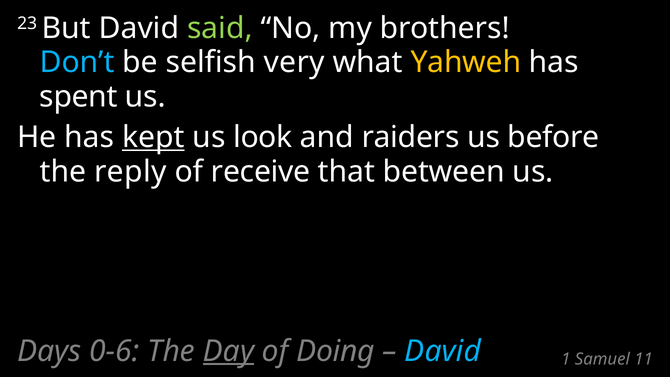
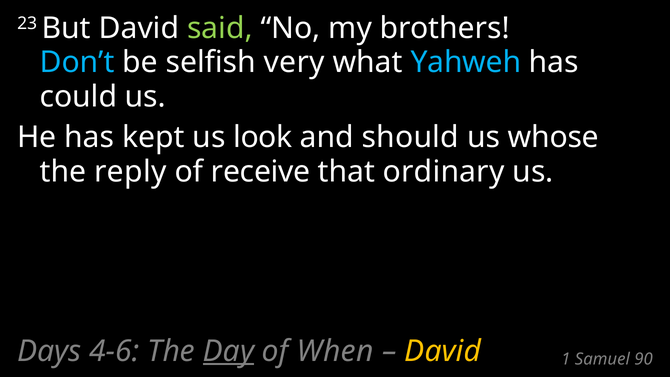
Yahweh colour: yellow -> light blue
spent: spent -> could
kept underline: present -> none
raiders: raiders -> should
before: before -> whose
between: between -> ordinary
0-6: 0-6 -> 4-6
Doing: Doing -> When
David at (443, 351) colour: light blue -> yellow
11: 11 -> 90
